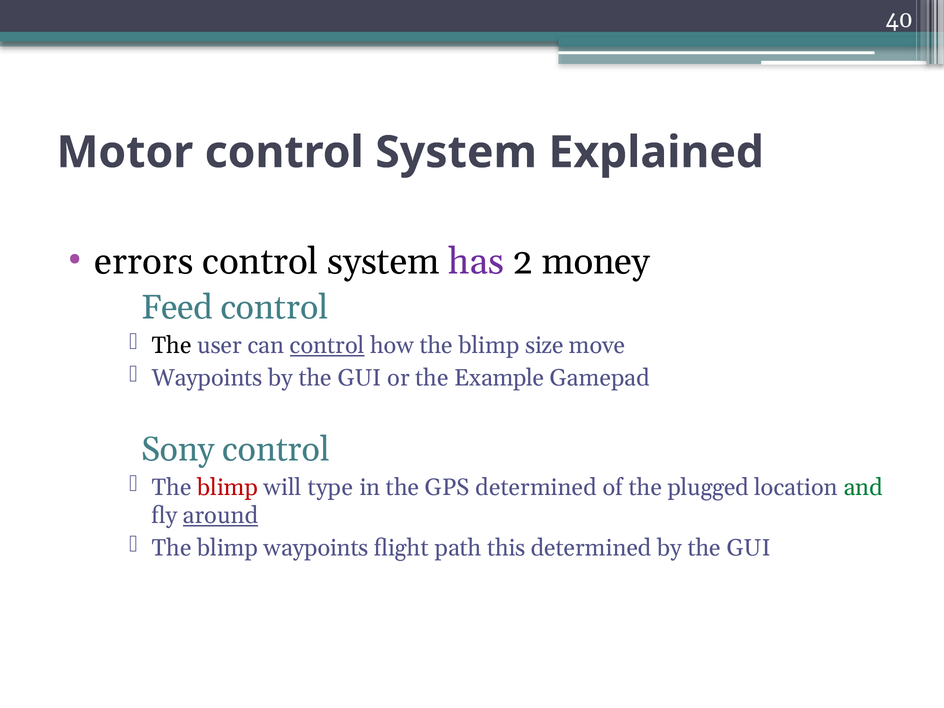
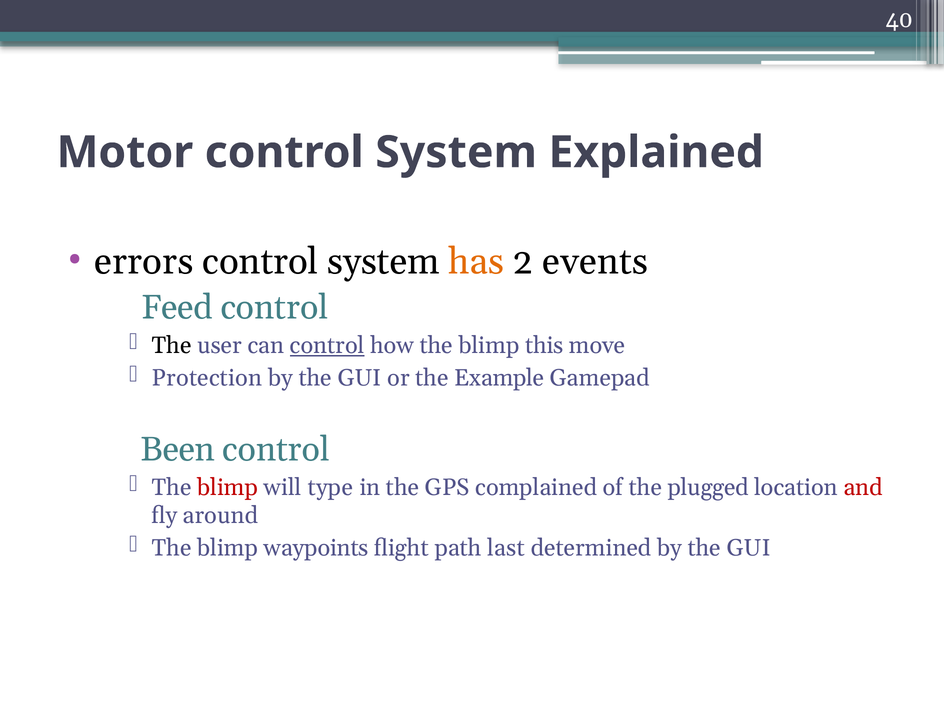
has colour: purple -> orange
money: money -> events
size: size -> this
Waypoints at (207, 378): Waypoints -> Protection
Sony: Sony -> Been
GPS determined: determined -> complained
and colour: green -> red
around underline: present -> none
this: this -> last
